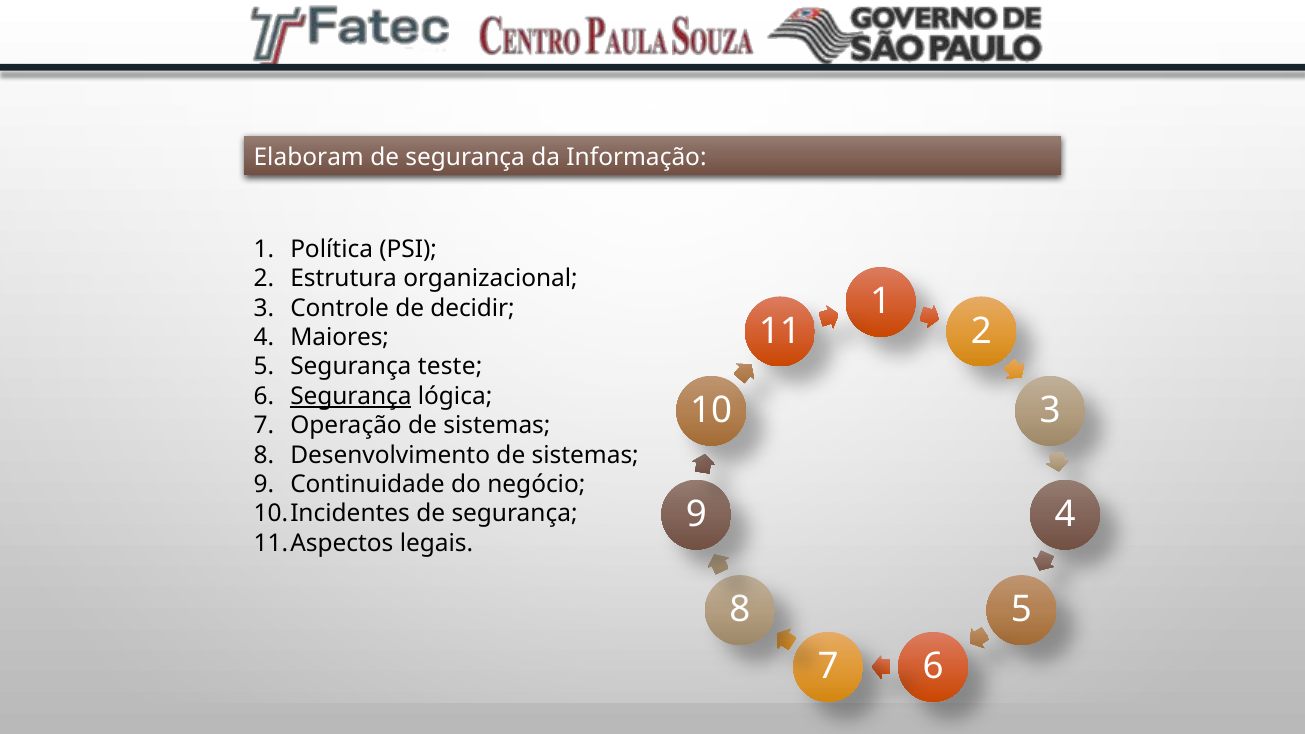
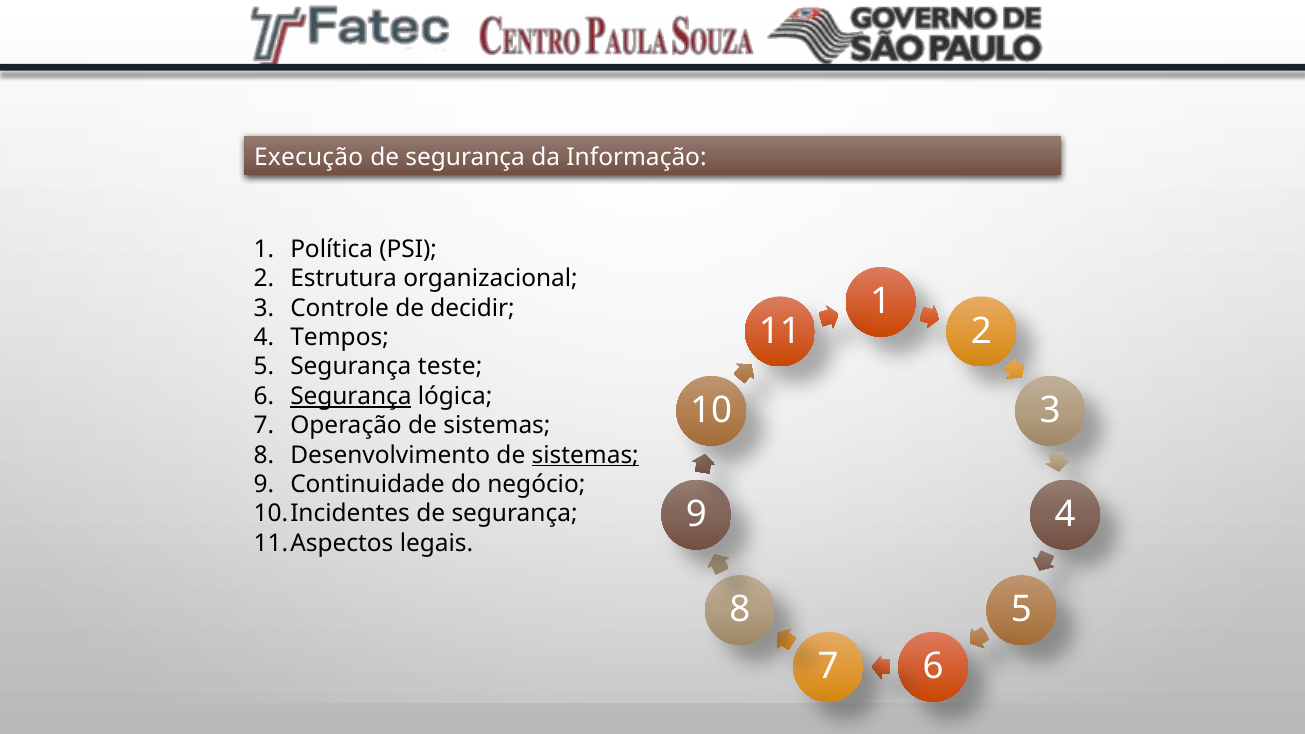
Elaboram: Elaboram -> Execução
Maiores: Maiores -> Tempos
sistemas at (585, 455) underline: none -> present
